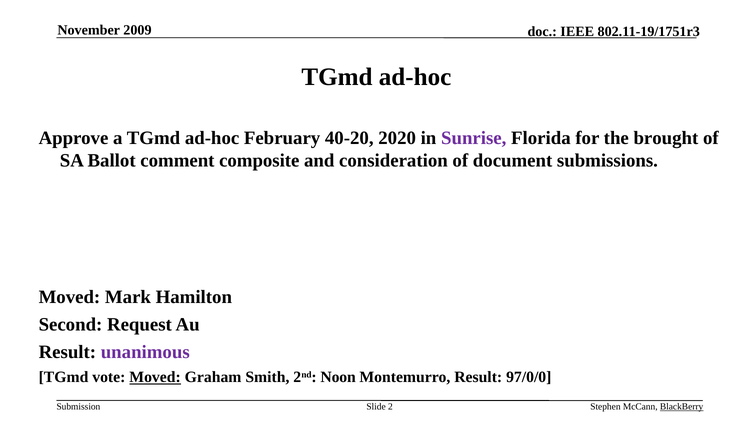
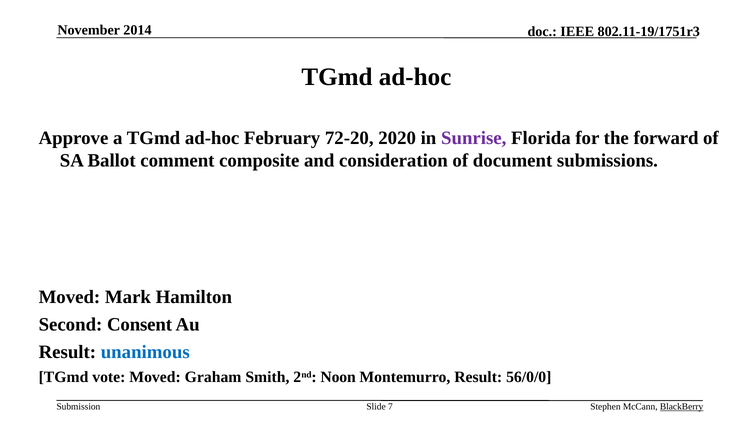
2009: 2009 -> 2014
40-20: 40-20 -> 72-20
brought: brought -> forward
Request: Request -> Consent
unanimous colour: purple -> blue
Moved at (155, 377) underline: present -> none
97/0/0: 97/0/0 -> 56/0/0
2: 2 -> 7
